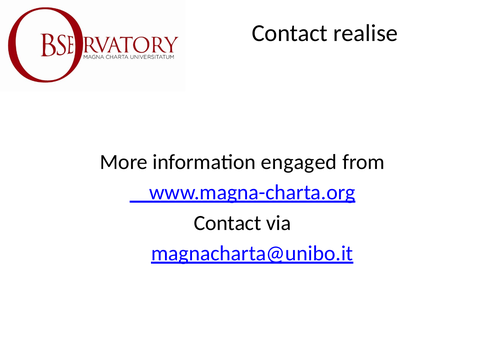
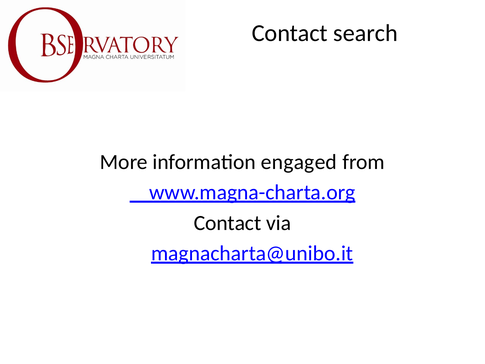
realise: realise -> search
